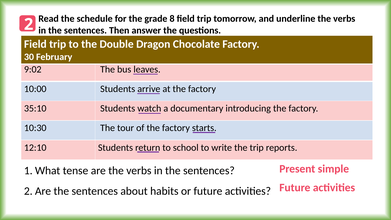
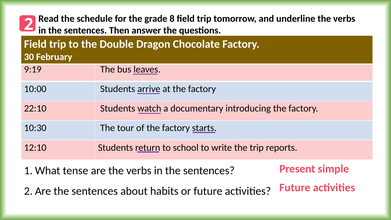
9:02: 9:02 -> 9:19
35:10: 35:10 -> 22:10
